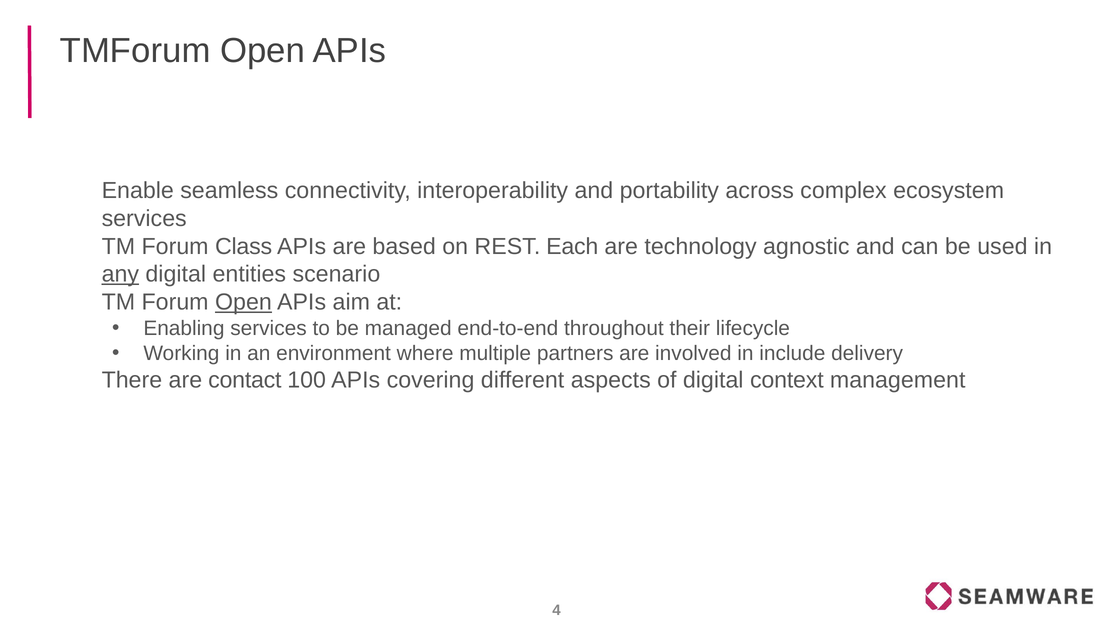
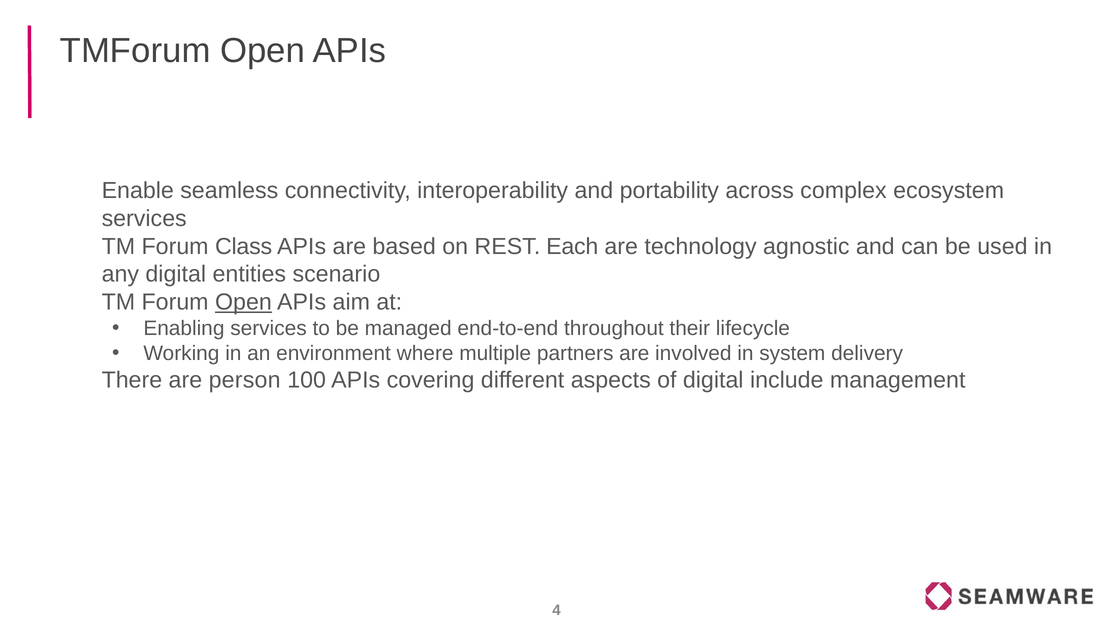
any underline: present -> none
include: include -> system
contact: contact -> person
context: context -> include
